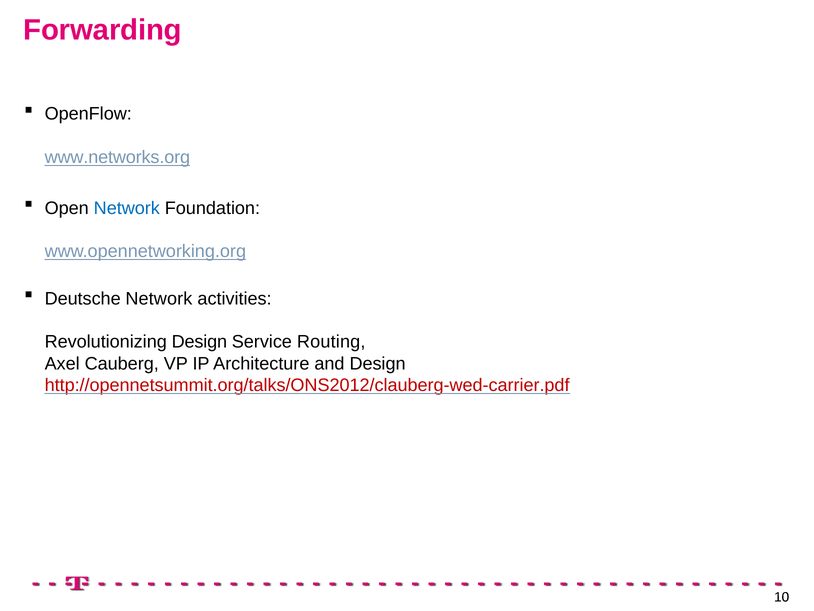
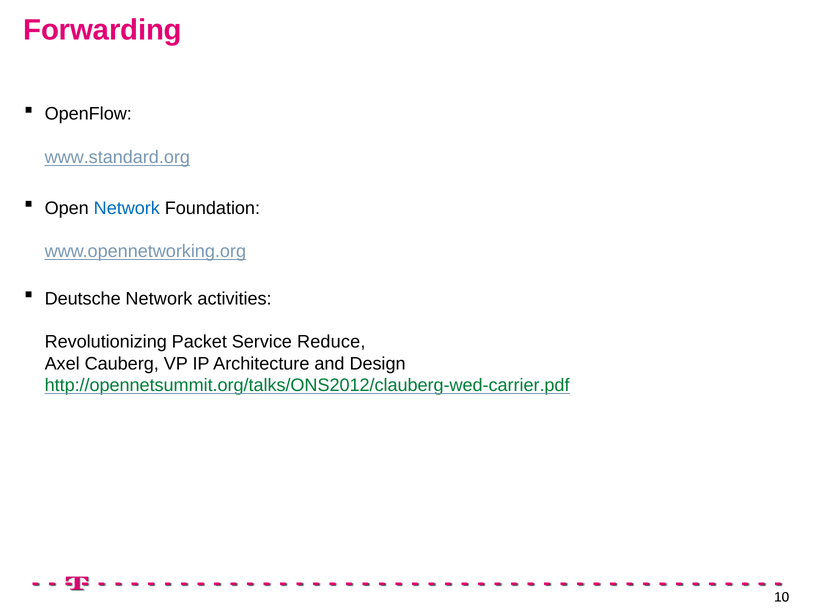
www.networks.org: www.networks.org -> www.standard.org
Revolutionizing Design: Design -> Packet
Routing: Routing -> Reduce
http://opennetsummit.org/talks/ONS2012/clauberg-wed-carrier.pdf colour: red -> green
